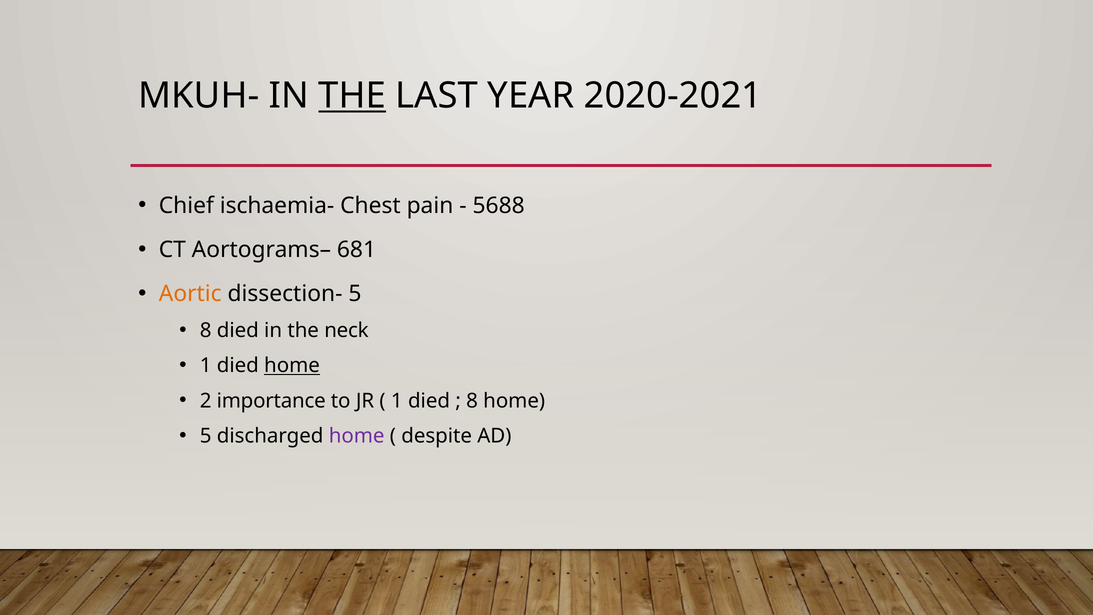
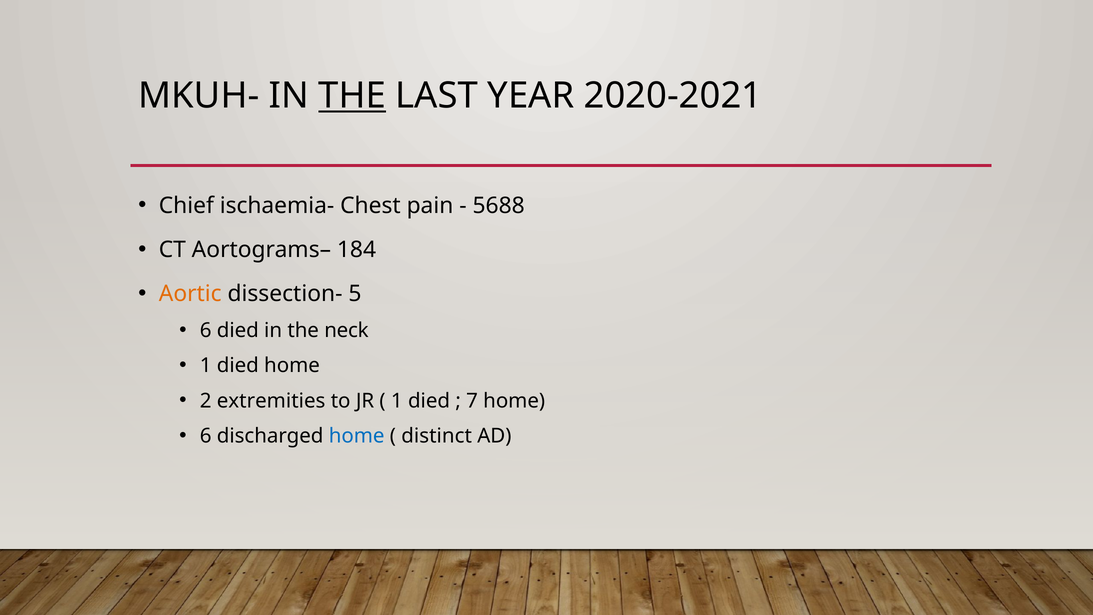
681: 681 -> 184
8 at (206, 330): 8 -> 6
home at (292, 365) underline: present -> none
importance: importance -> extremities
8 at (472, 401): 8 -> 7
5 at (206, 436): 5 -> 6
home at (357, 436) colour: purple -> blue
despite: despite -> distinct
